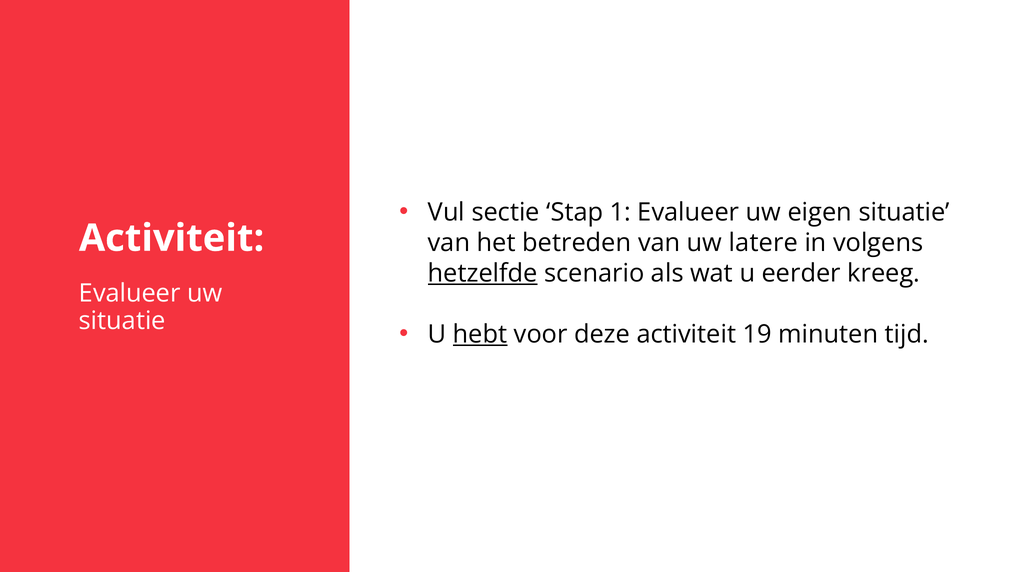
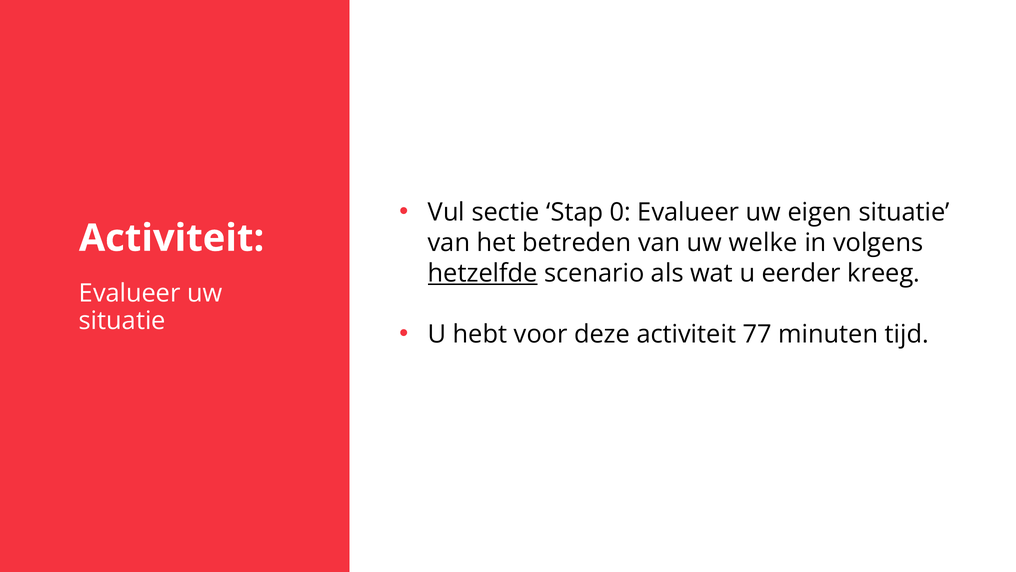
1: 1 -> 0
latere: latere -> welke
hebt underline: present -> none
19: 19 -> 77
